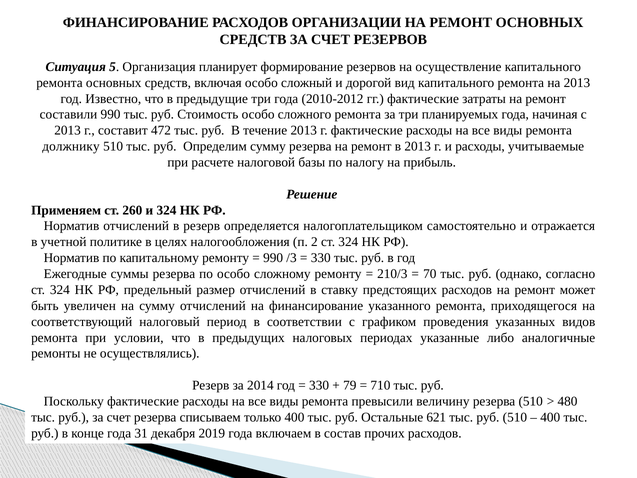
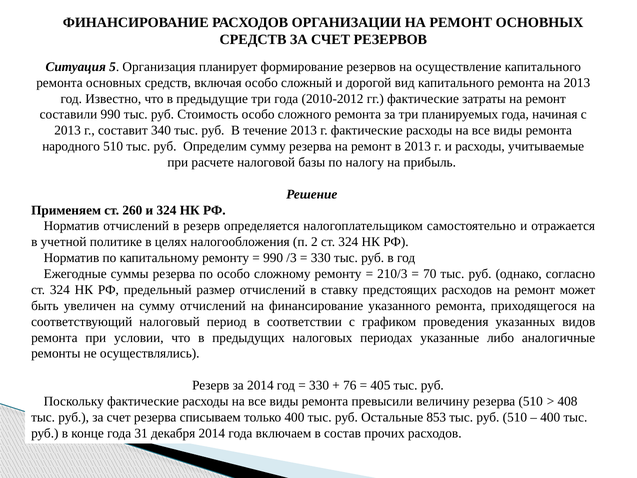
472: 472 -> 340
должнику: должнику -> народного
79: 79 -> 76
710: 710 -> 405
480: 480 -> 408
621: 621 -> 853
декабря 2019: 2019 -> 2014
